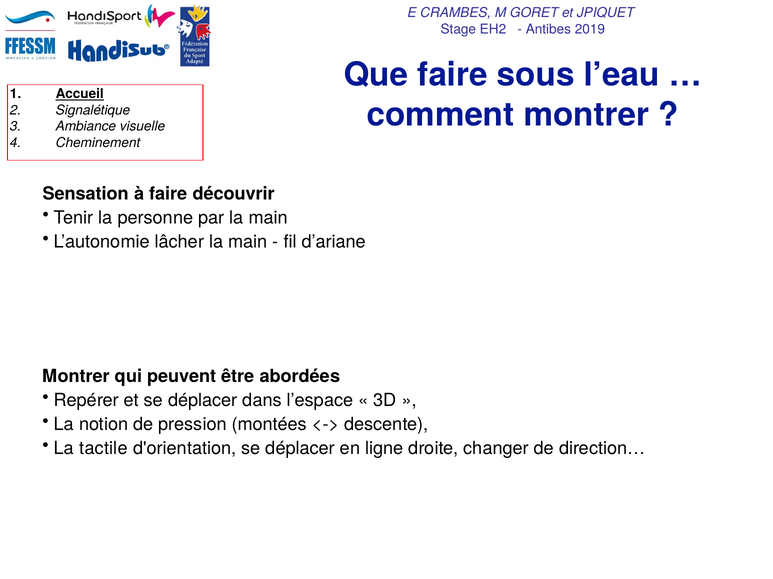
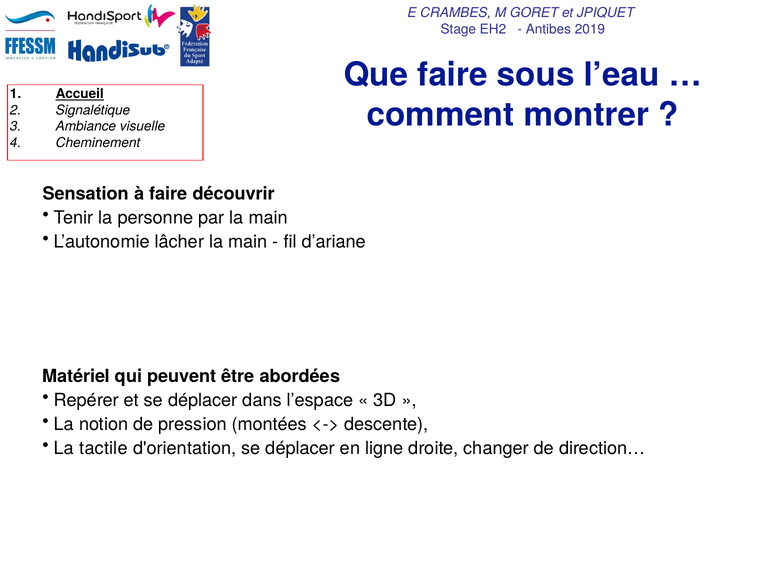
Montrer at (76, 377): Montrer -> Matériel
